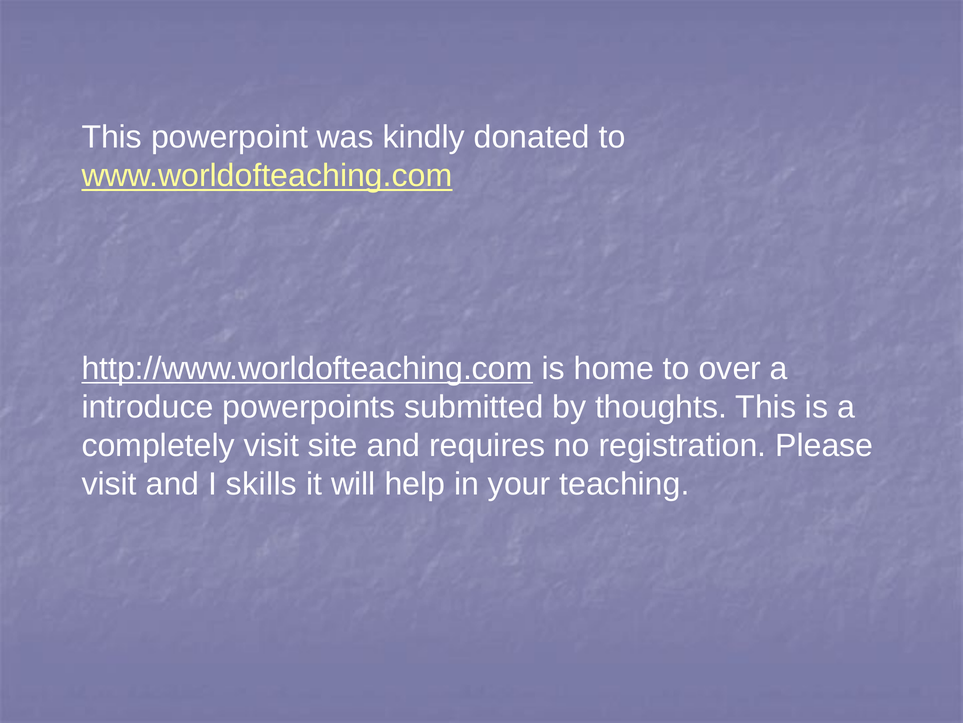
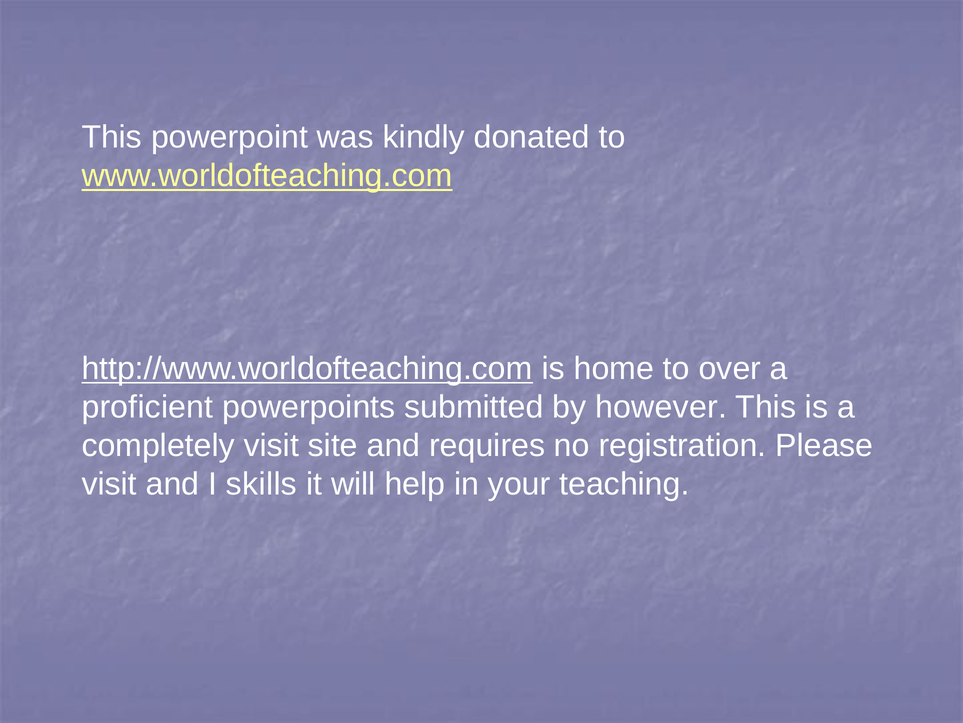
introduce: introduce -> proficient
thoughts: thoughts -> however
